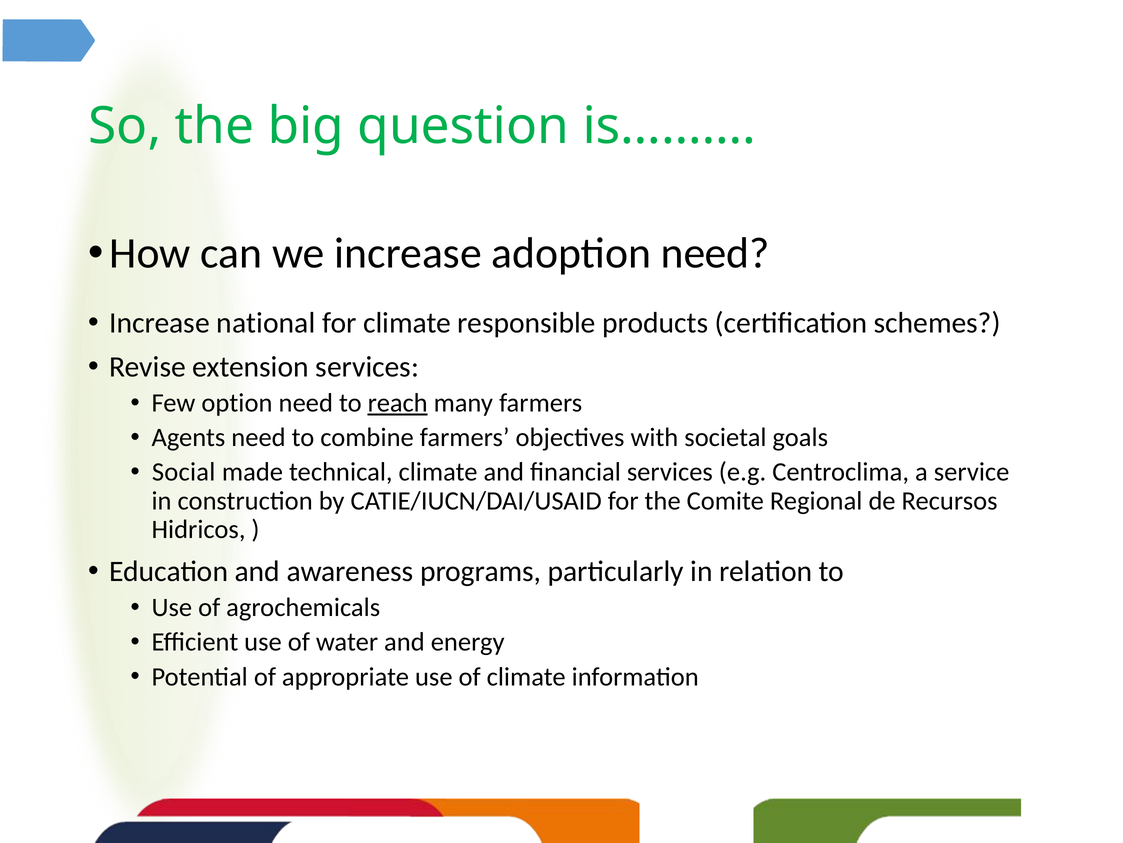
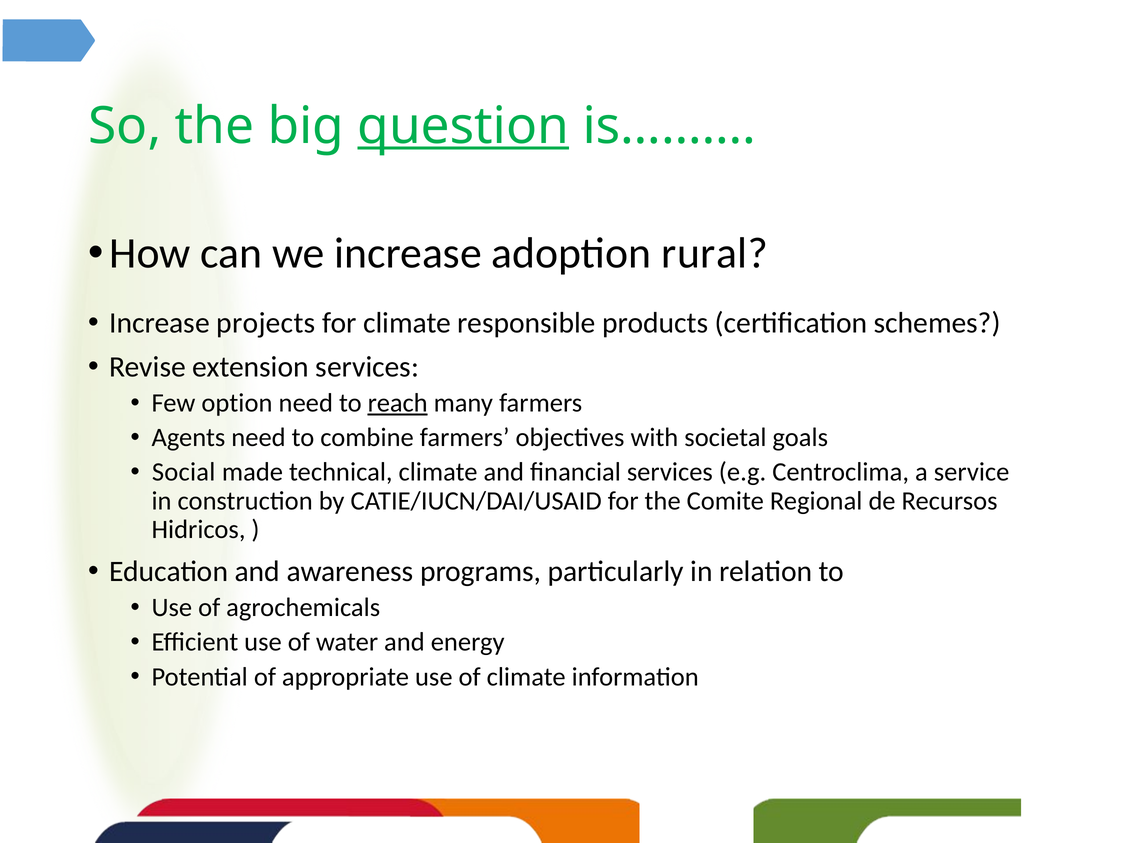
question underline: none -> present
adoption need: need -> rural
national: national -> projects
